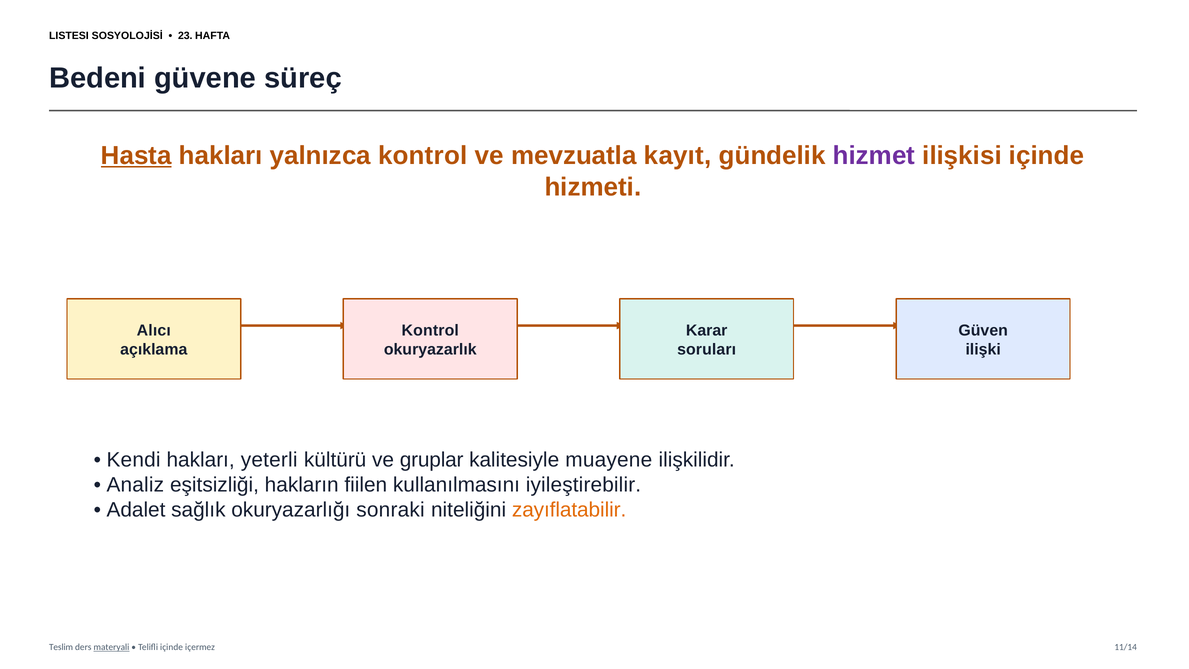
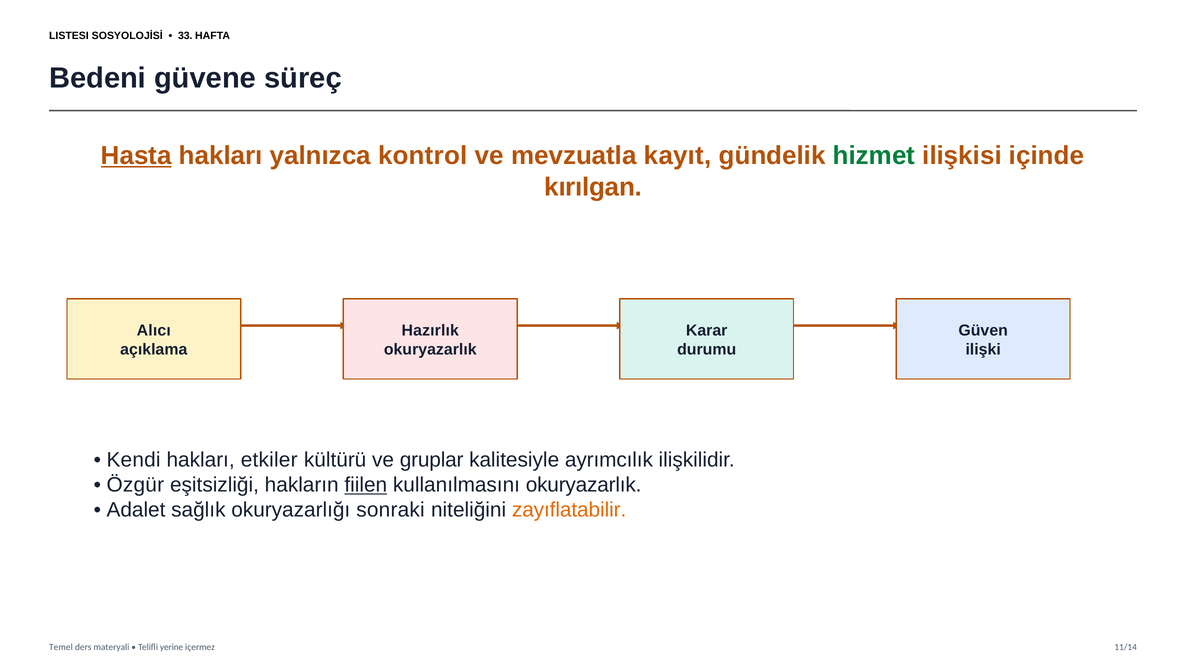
23: 23 -> 33
hizmet colour: purple -> green
hizmeti: hizmeti -> kırılgan
Kontrol at (430, 330): Kontrol -> Hazırlık
soruları: soruları -> durumu
yeterli: yeterli -> etkiler
muayene: muayene -> ayrımcılık
Analiz: Analiz -> Özgür
fiilen underline: none -> present
kullanılmasını iyileştirebilir: iyileştirebilir -> okuryazarlık
Teslim: Teslim -> Temel
materyali underline: present -> none
Telifli içinde: içinde -> yerine
